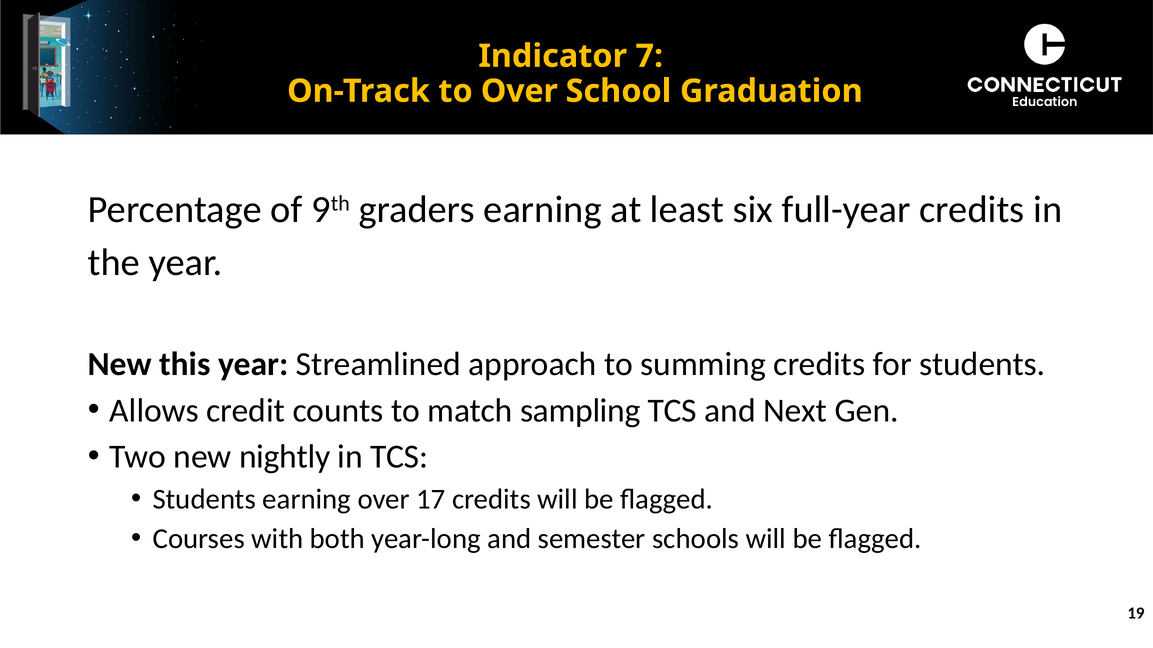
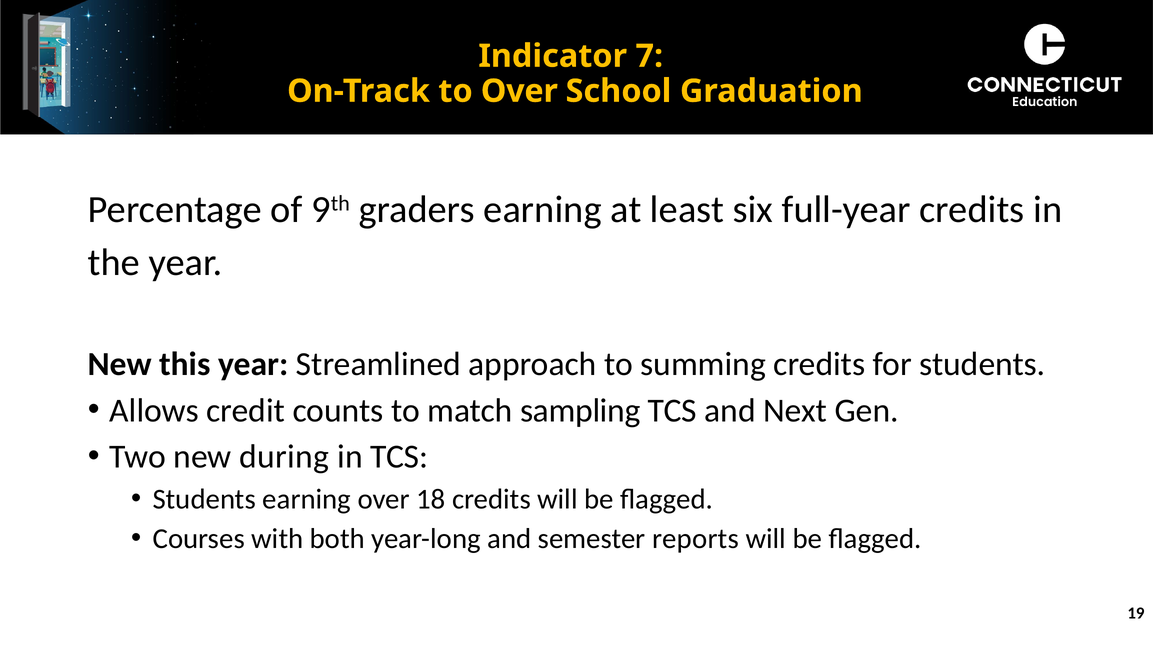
nightly: nightly -> during
17: 17 -> 18
schools: schools -> reports
